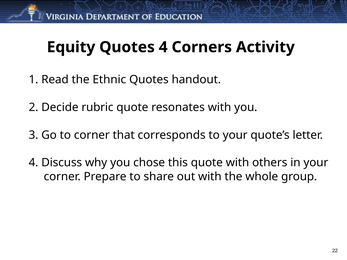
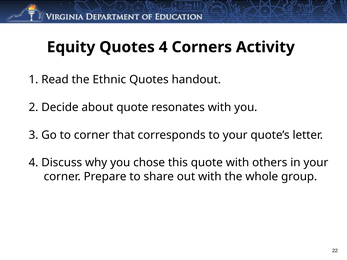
rubric: rubric -> about
